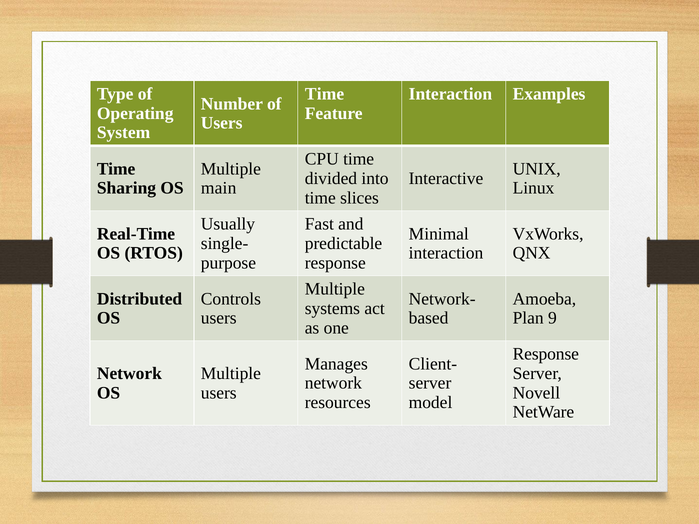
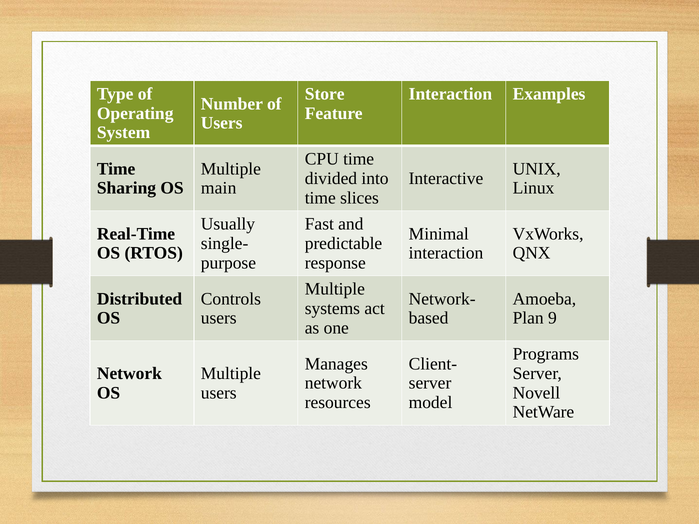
Time at (325, 94): Time -> Store
Response at (546, 354): Response -> Programs
